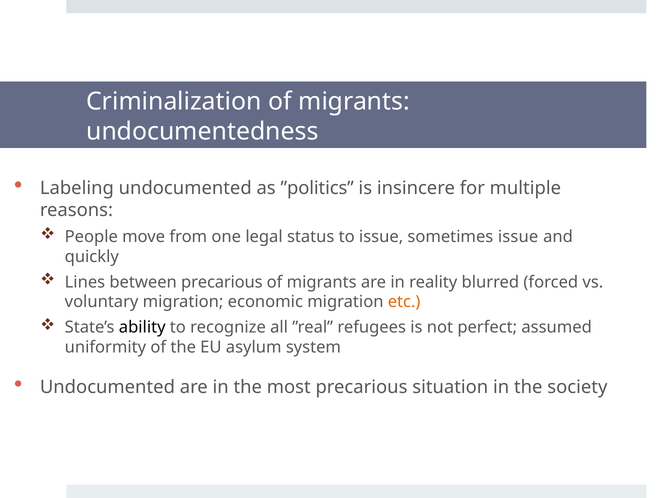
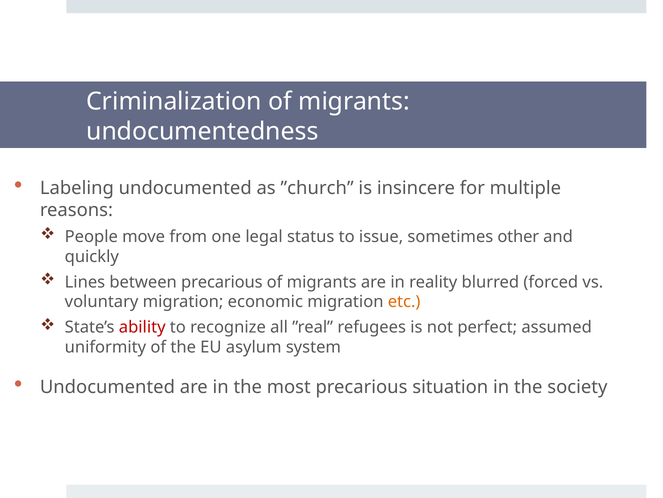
”politics: ”politics -> ”church
sometimes issue: issue -> other
ability colour: black -> red
